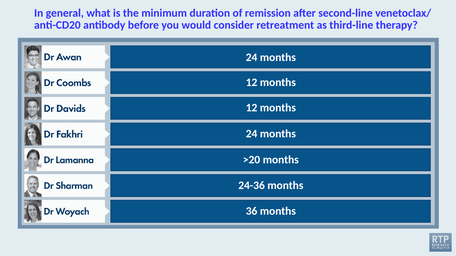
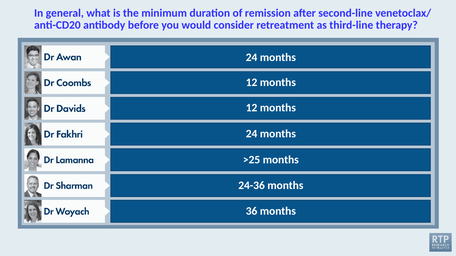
>20: >20 -> >25
